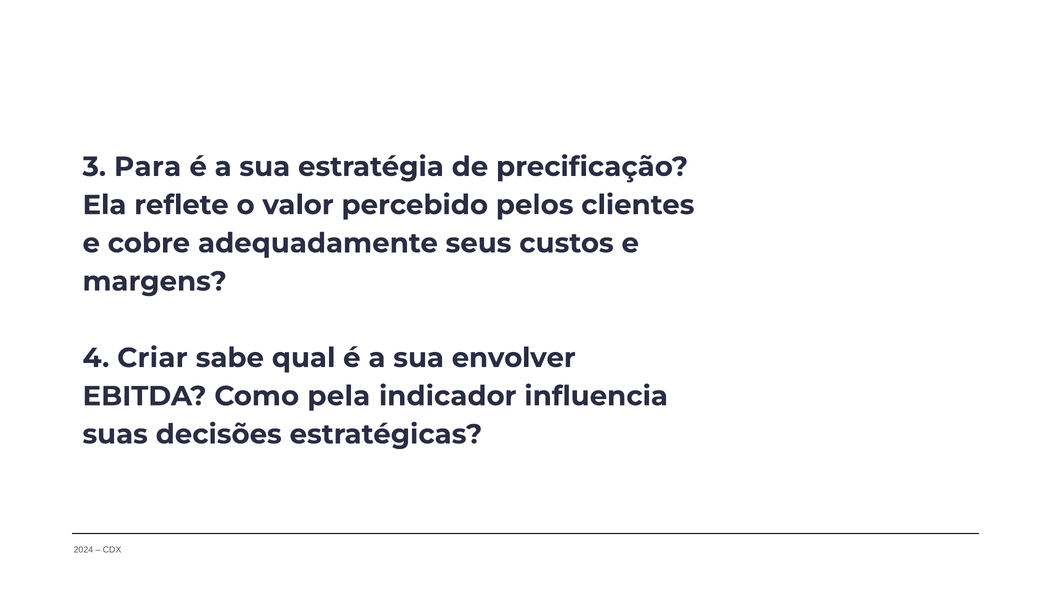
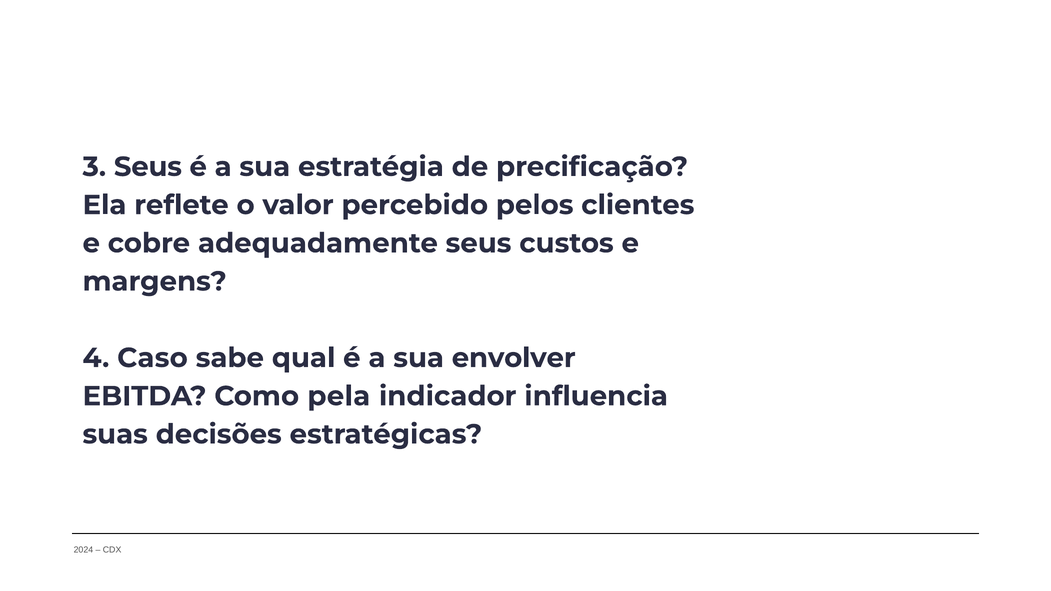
3 Para: Para -> Seus
Criar: Criar -> Caso
